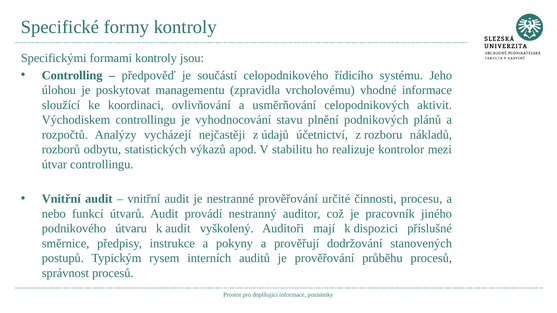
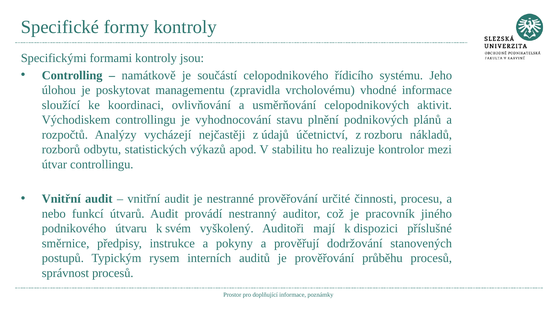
předpověď: předpověď -> namátkově
k audit: audit -> svém
